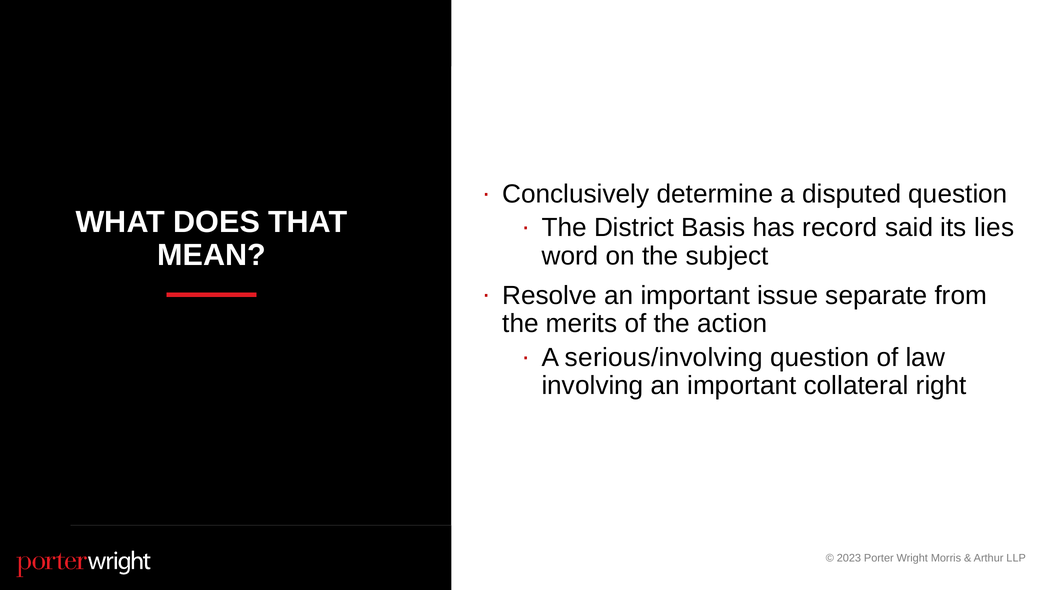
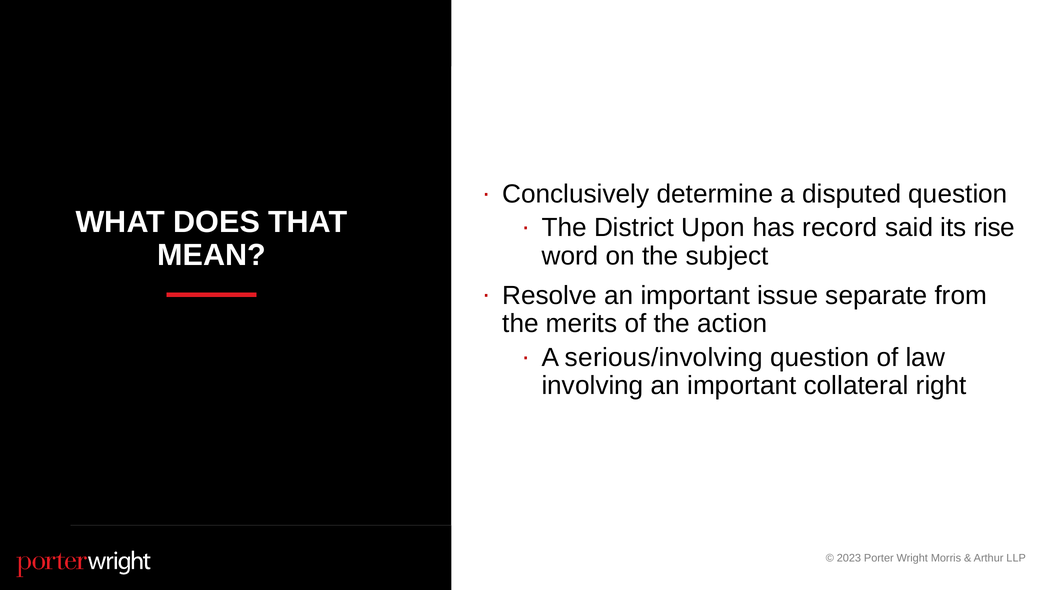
Basis: Basis -> Upon
lies: lies -> rise
